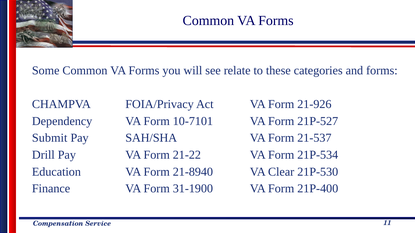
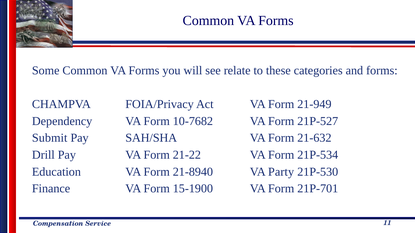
21-926: 21-926 -> 21-949
10-7101: 10-7101 -> 10-7682
21-537: 21-537 -> 21-632
Clear: Clear -> Party
31-1900: 31-1900 -> 15-1900
21P-400: 21P-400 -> 21P-701
